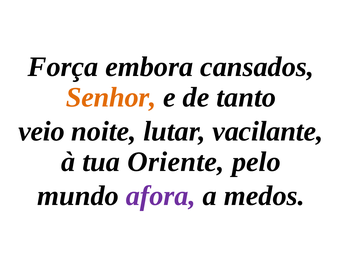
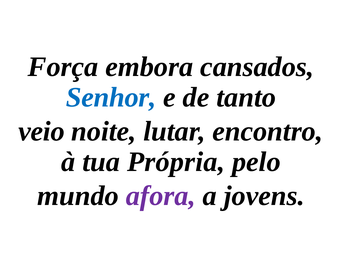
Senhor colour: orange -> blue
vacilante: vacilante -> encontro
Oriente: Oriente -> Própria
medos: medos -> jovens
